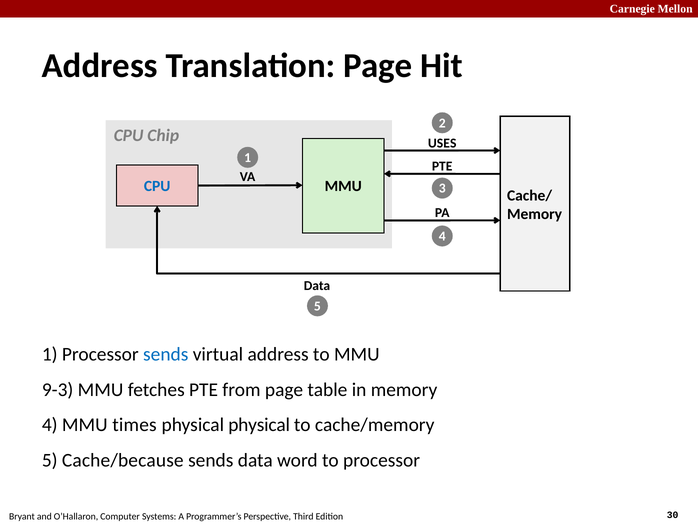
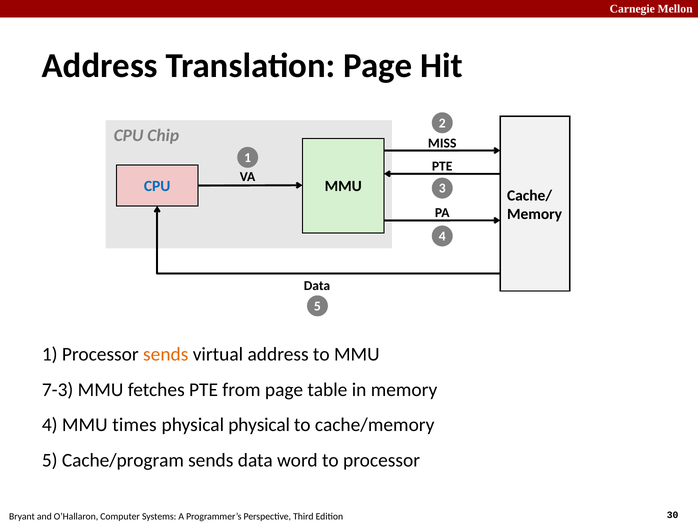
USES: USES -> MISS
sends at (166, 354) colour: blue -> orange
9-3: 9-3 -> 7-3
Cache/because: Cache/because -> Cache/program
